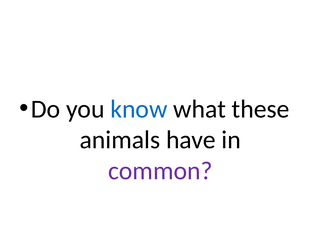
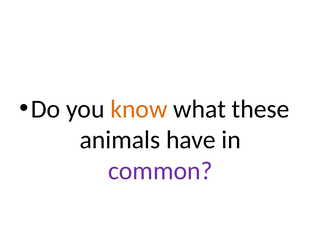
know colour: blue -> orange
